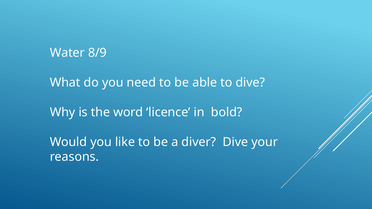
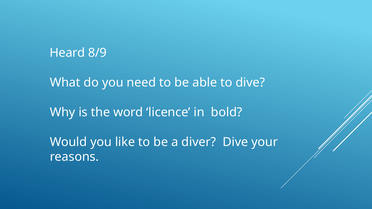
Water: Water -> Heard
